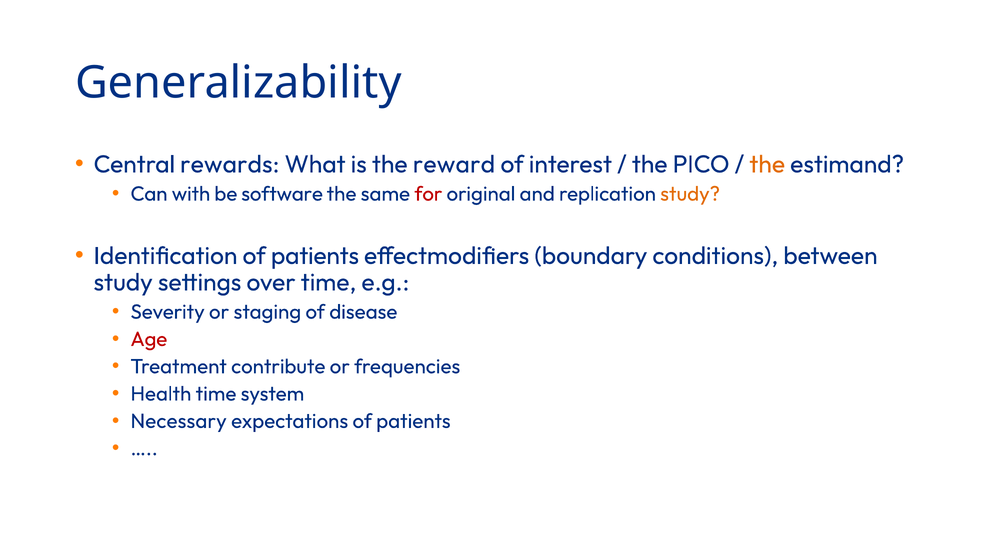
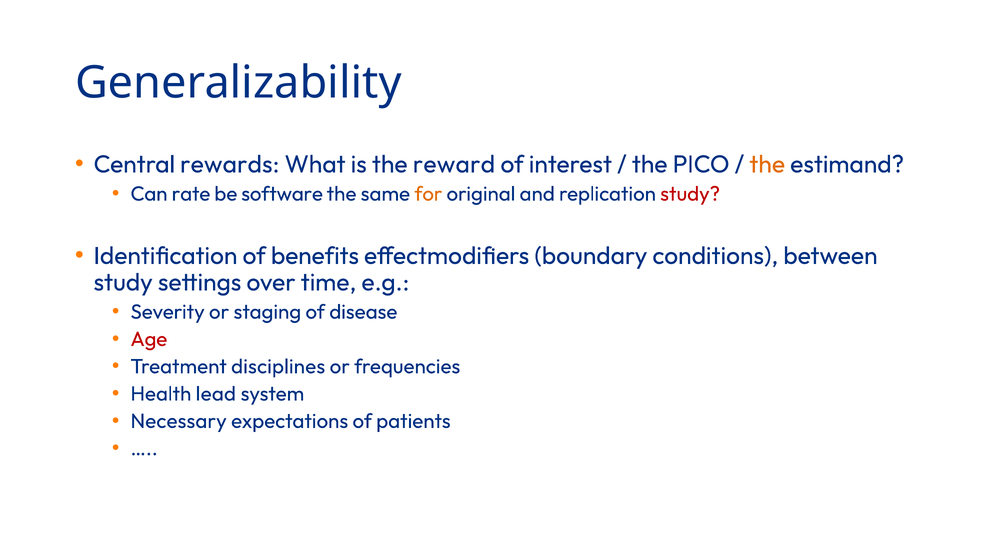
with: with -> rate
for colour: red -> orange
study at (690, 194) colour: orange -> red
Identification of patients: patients -> benefits
contribute: contribute -> disciplines
Health time: time -> lead
